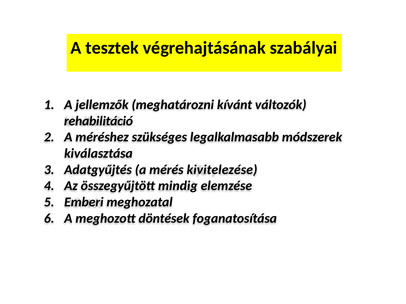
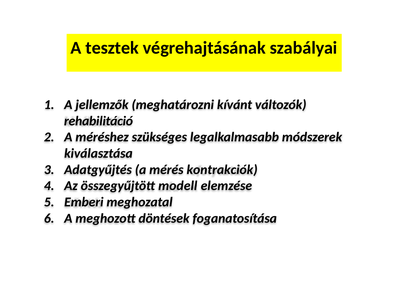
kivitelezése: kivitelezése -> kontrakciók
mindig: mindig -> modell
